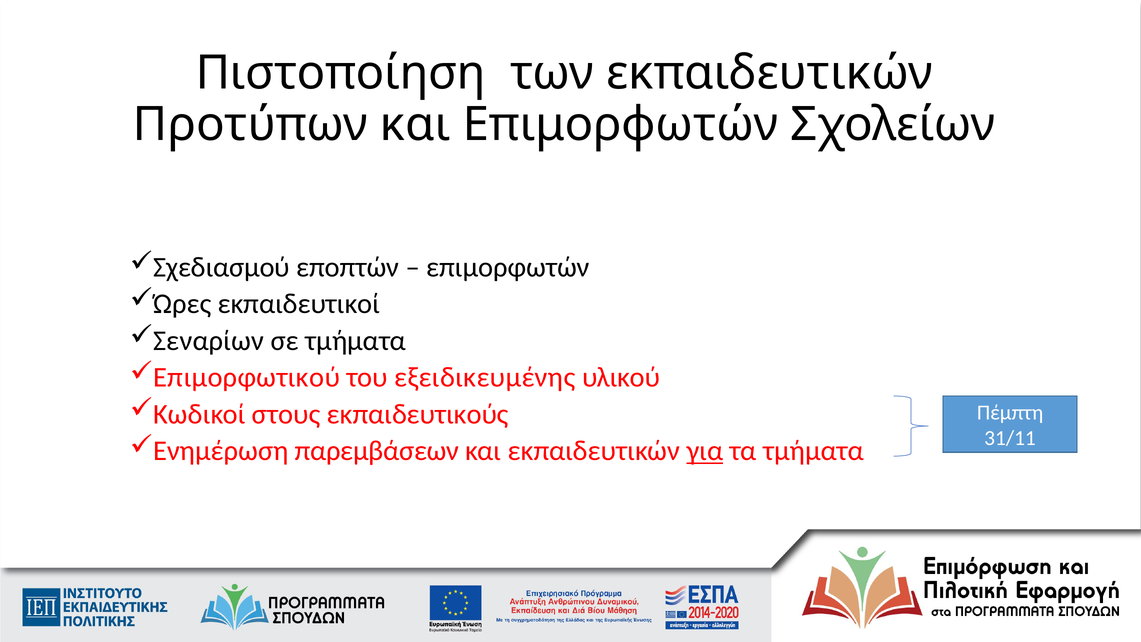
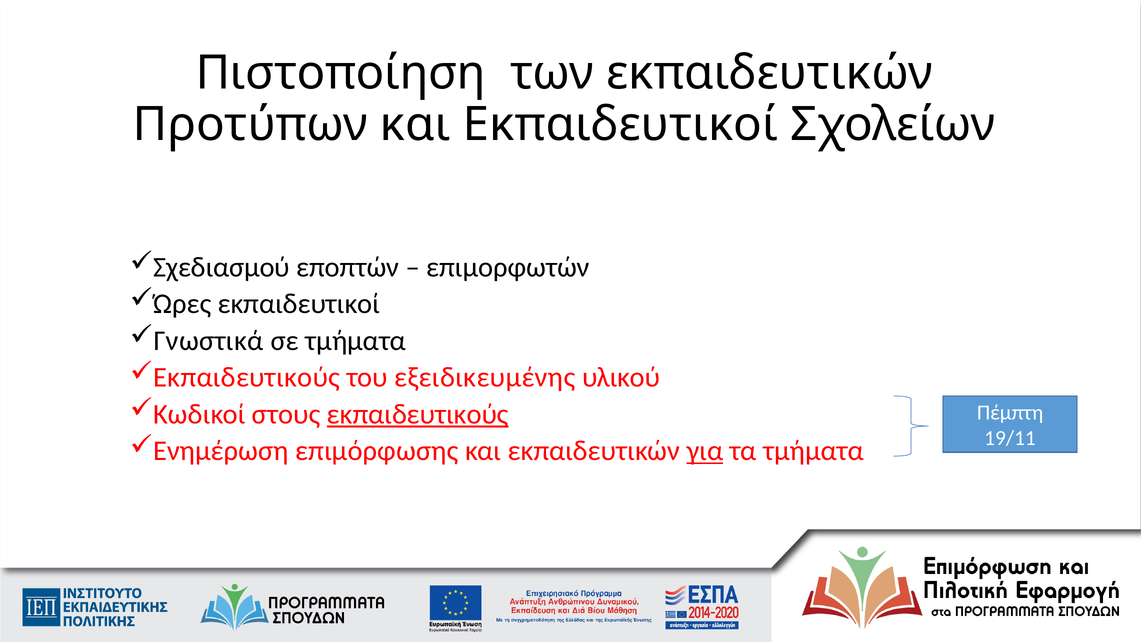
και Επιμορφωτών: Επιμορφωτών -> Εκπαιδευτικοί
Σεναρίων: Σεναρίων -> Γνωστικά
Επιμορφωτικού at (247, 377): Επιμορφωτικού -> Εκπαιδευτικούς
εκπαιδευτικούς at (418, 414) underline: none -> present
31/11: 31/11 -> 19/11
παρεμβάσεων: παρεμβάσεων -> επιμόρφωσης
